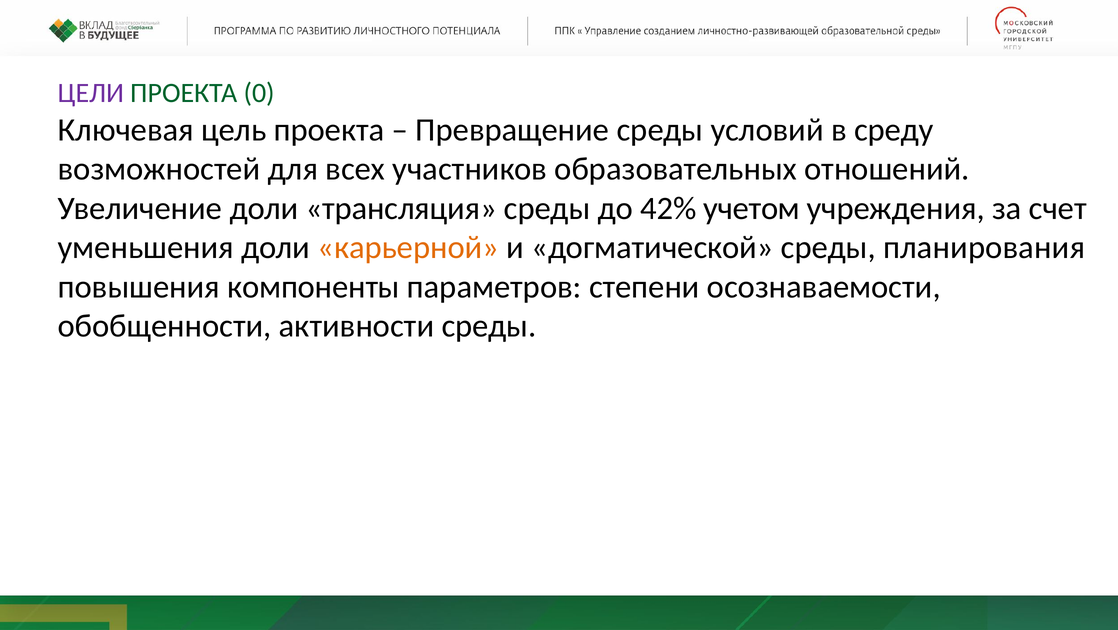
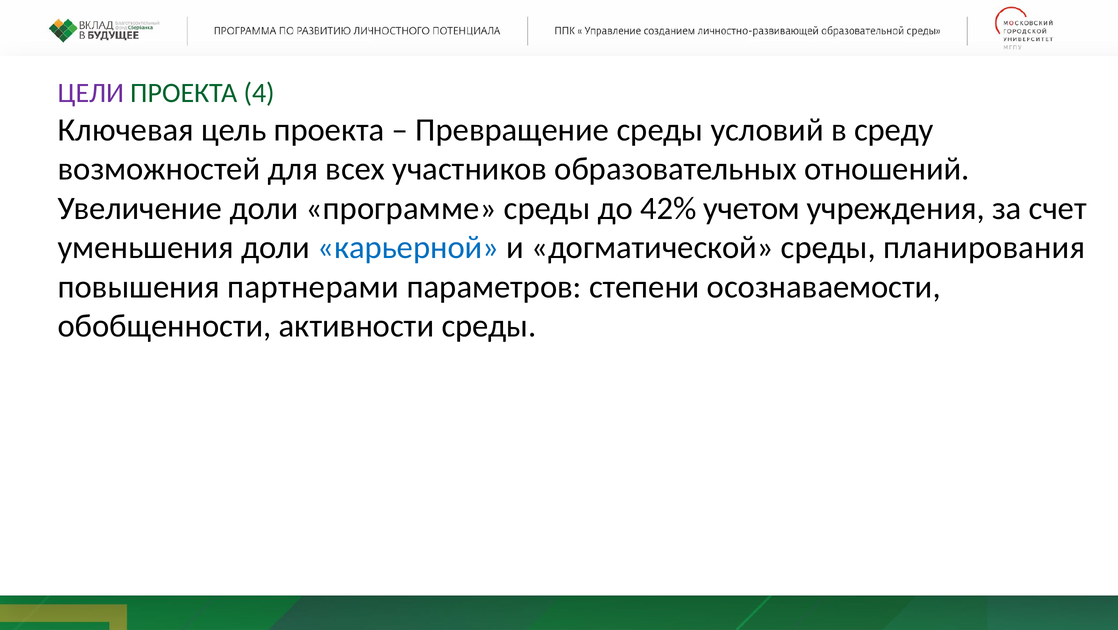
0: 0 -> 4
трансляция: трансляция -> программе
карьерной colour: orange -> blue
компоненты: компоненты -> партнерами
